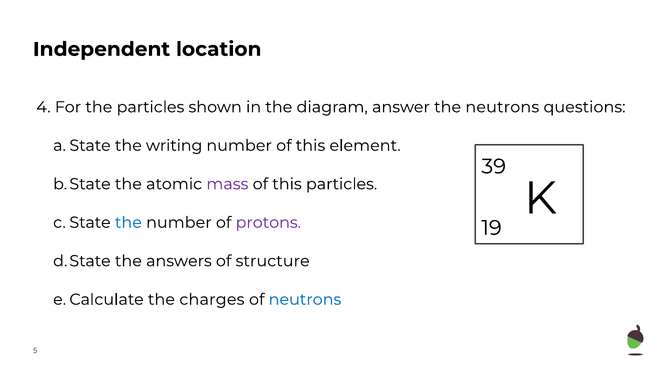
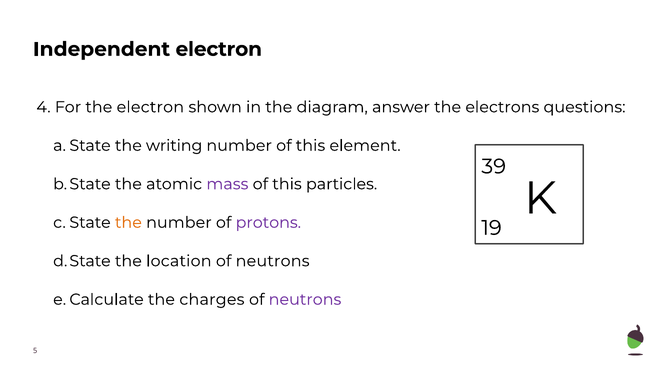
Independent location: location -> electron
the particles: particles -> electron
the neutrons: neutrons -> electrons
the at (128, 222) colour: blue -> orange
answers: answers -> location
structure at (273, 261): structure -> neutrons
neutrons at (305, 299) colour: blue -> purple
